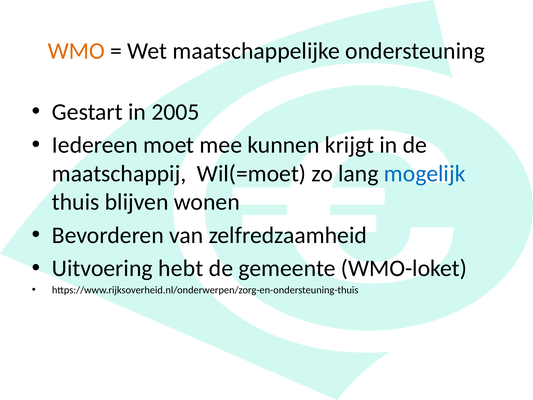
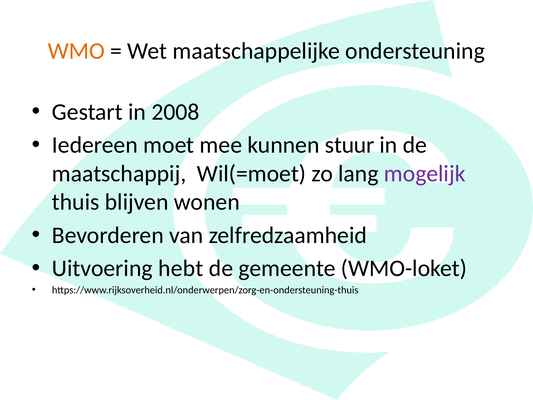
2005: 2005 -> 2008
krijgt: krijgt -> stuur
mogelijk colour: blue -> purple
